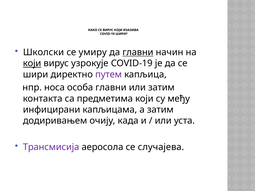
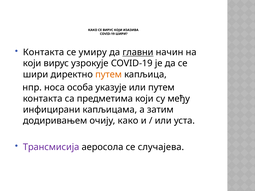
Школски at (43, 52): Школски -> Контакта
који at (32, 63) underline: present -> none
путем at (109, 74) colour: purple -> orange
особа главни: главни -> указује
или затим: затим -> путем
очију када: када -> како
